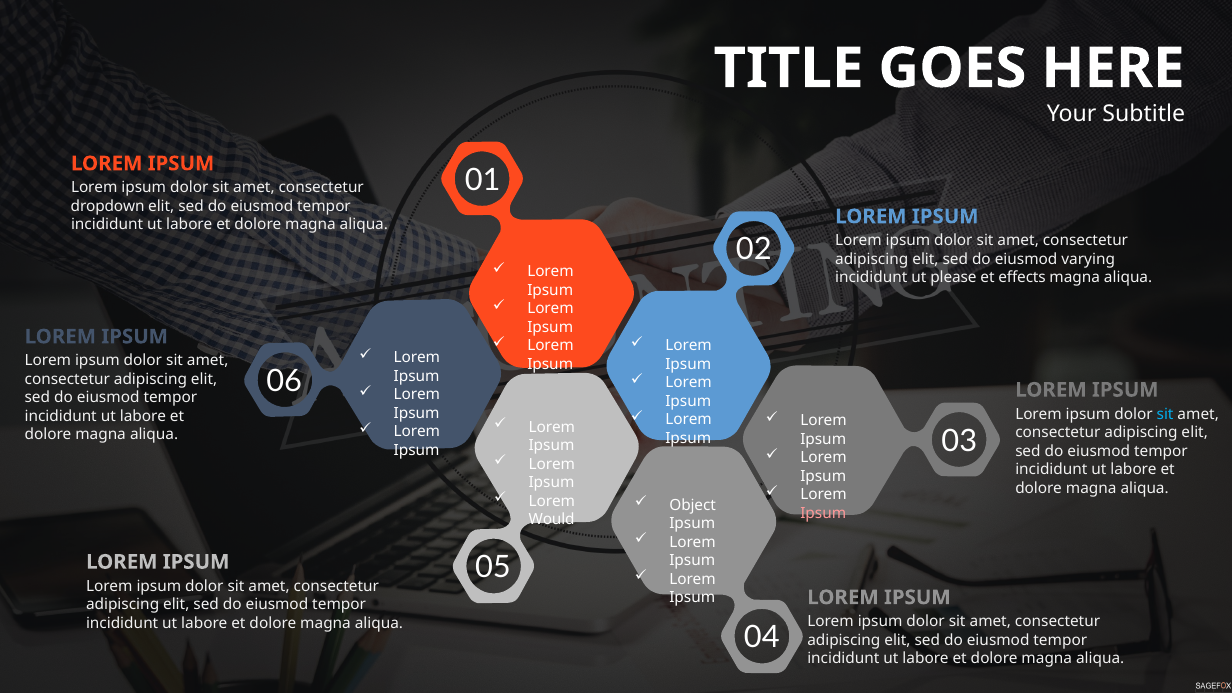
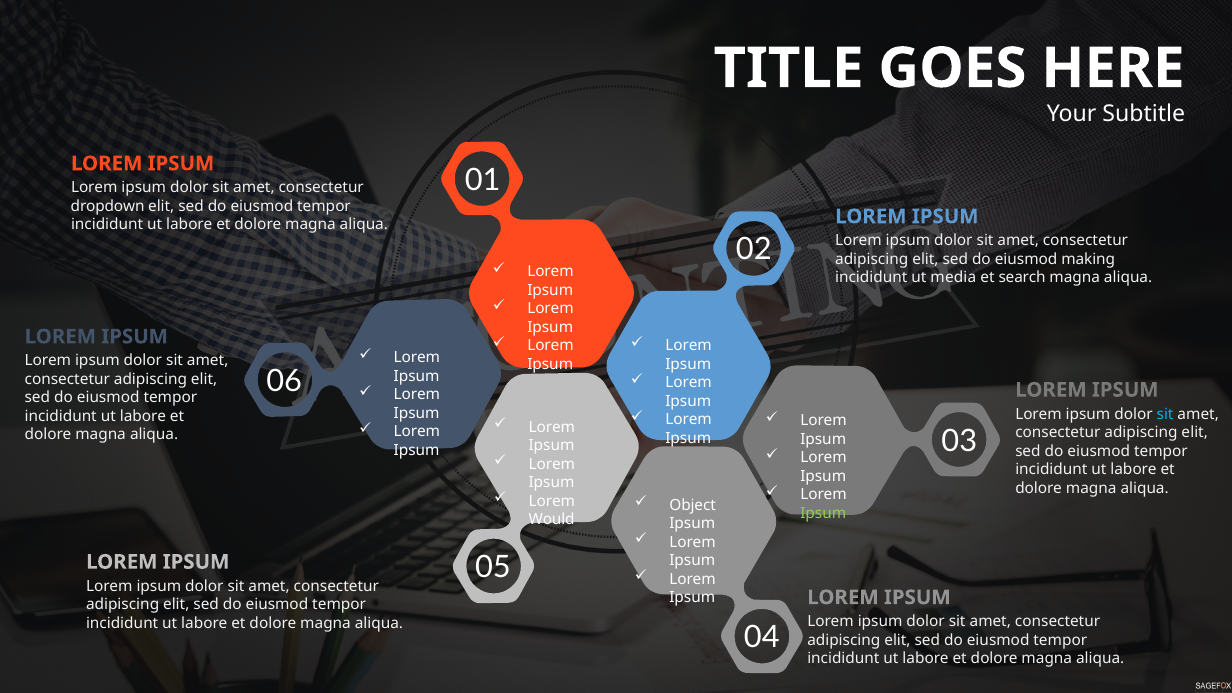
varying: varying -> making
please: please -> media
effects: effects -> search
Ipsum at (823, 513) colour: pink -> light green
